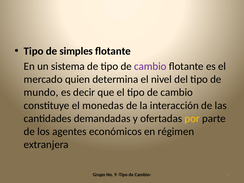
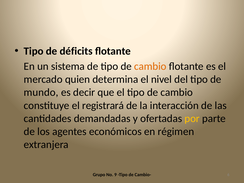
simples: simples -> déficits
cambio at (150, 66) colour: purple -> orange
monedas: monedas -> registrará
